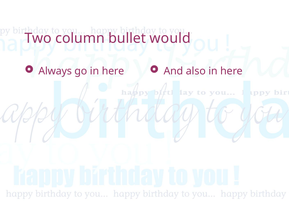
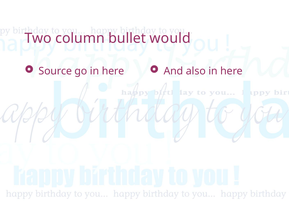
Always: Always -> Source
